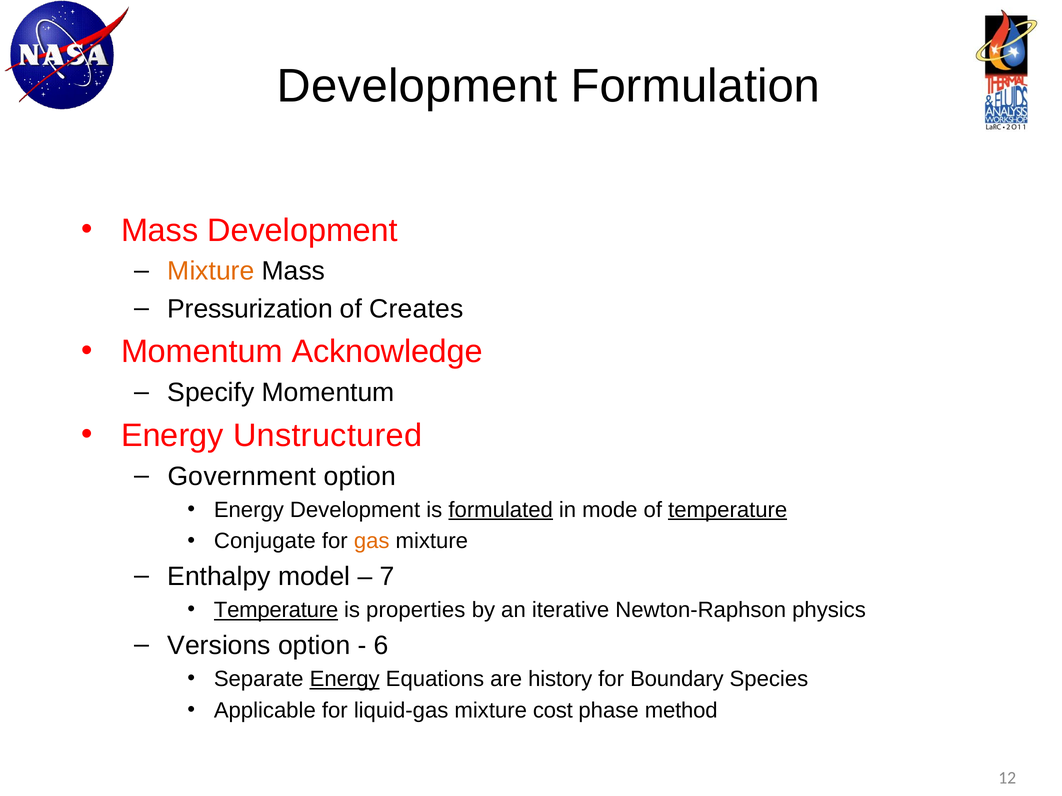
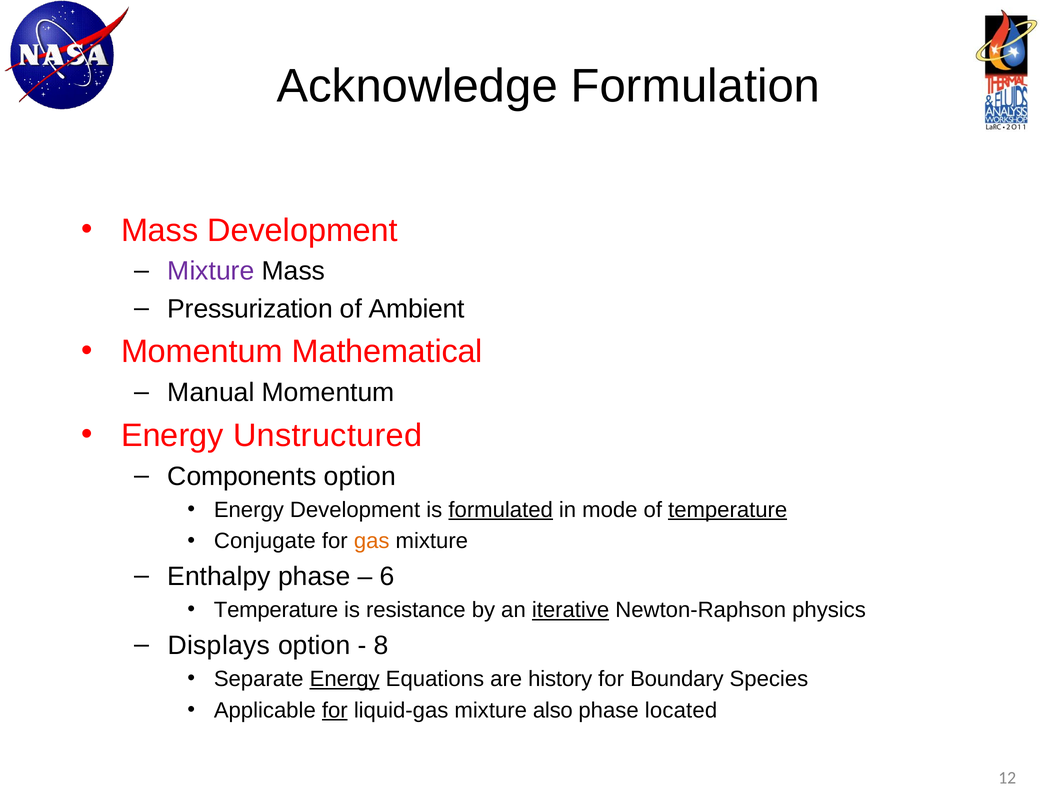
Development at (417, 86): Development -> Acknowledge
Mixture at (211, 271) colour: orange -> purple
Creates: Creates -> Ambient
Acknowledge: Acknowledge -> Mathematical
Specify: Specify -> Manual
Government: Government -> Components
Enthalpy model: model -> phase
7: 7 -> 6
Temperature at (276, 611) underline: present -> none
properties: properties -> resistance
iterative underline: none -> present
Versions: Versions -> Displays
6: 6 -> 8
for at (335, 711) underline: none -> present
cost: cost -> also
method: method -> located
